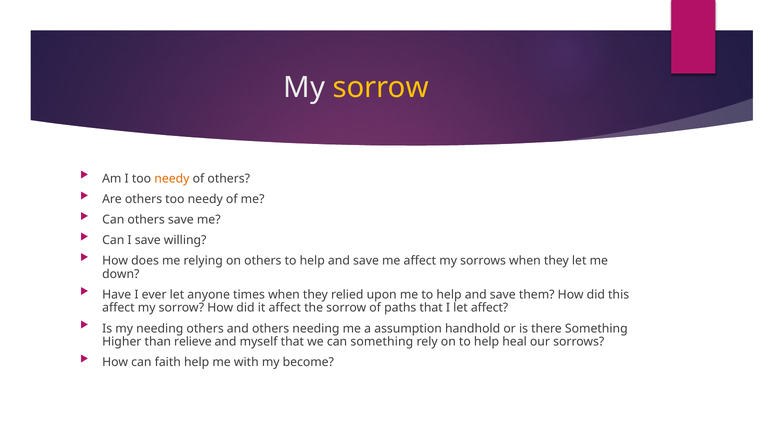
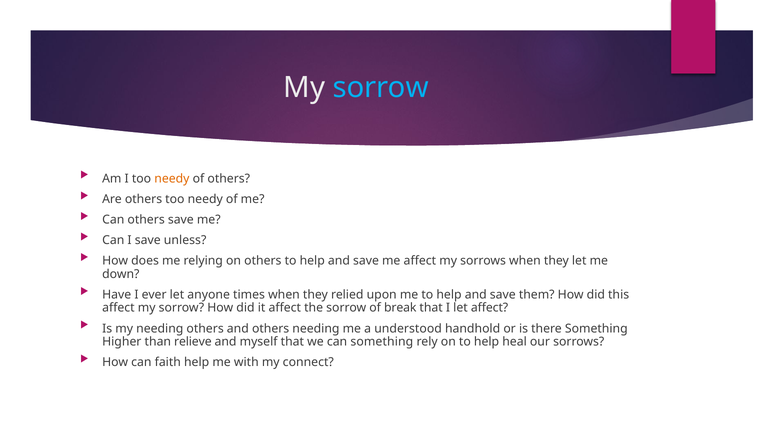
sorrow at (381, 87) colour: yellow -> light blue
willing: willing -> unless
paths: paths -> break
assumption: assumption -> understood
become: become -> connect
